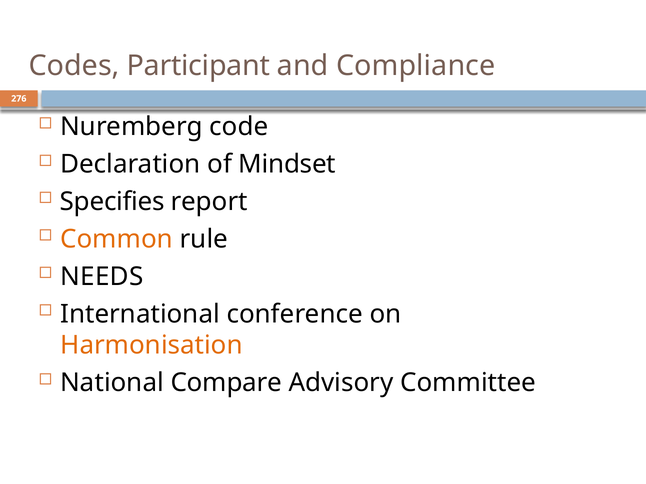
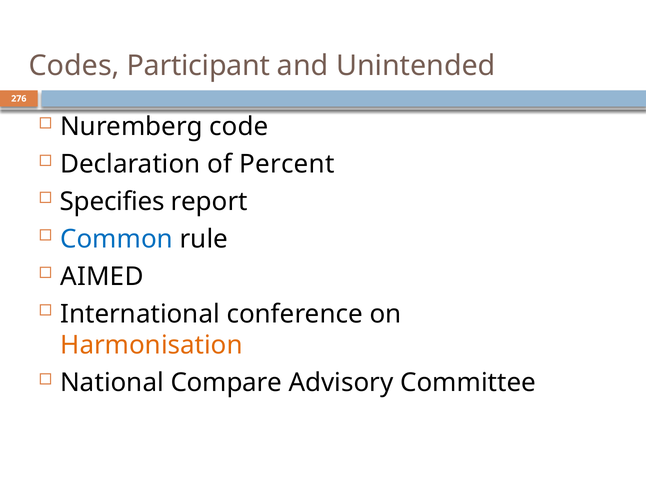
Compliance: Compliance -> Unintended
Mindset: Mindset -> Percent
Common colour: orange -> blue
NEEDS: NEEDS -> AIMED
